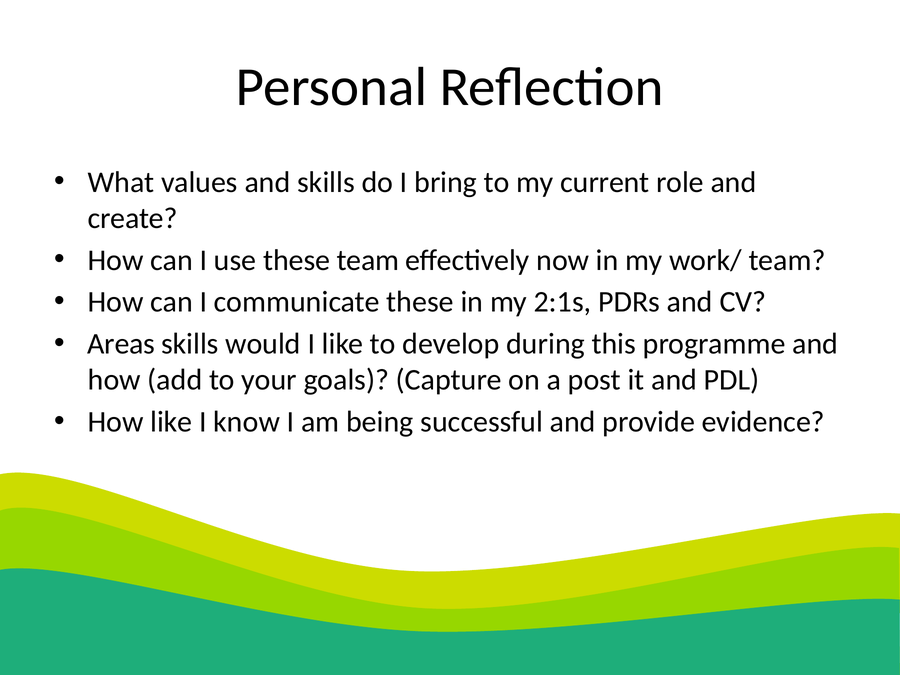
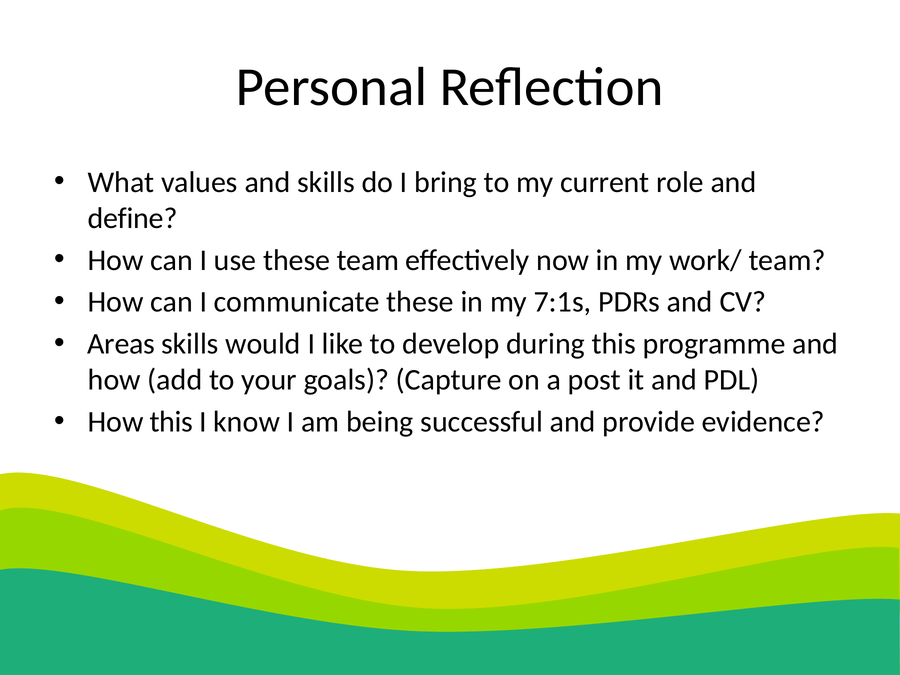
create: create -> define
2:1s: 2:1s -> 7:1s
How like: like -> this
